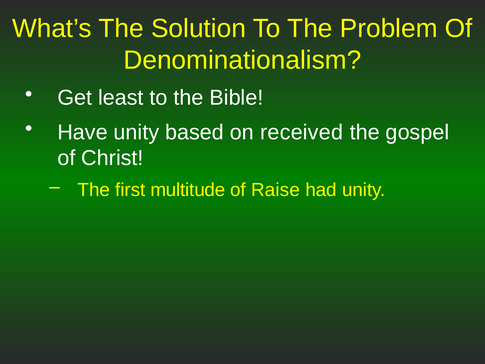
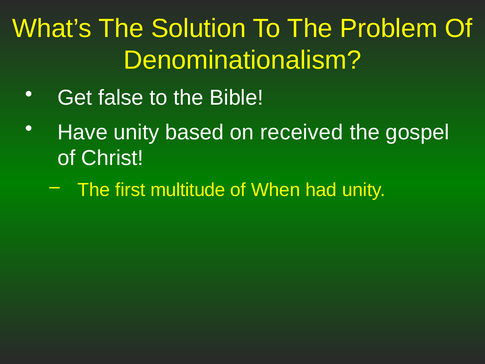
least: least -> false
Raise: Raise -> When
